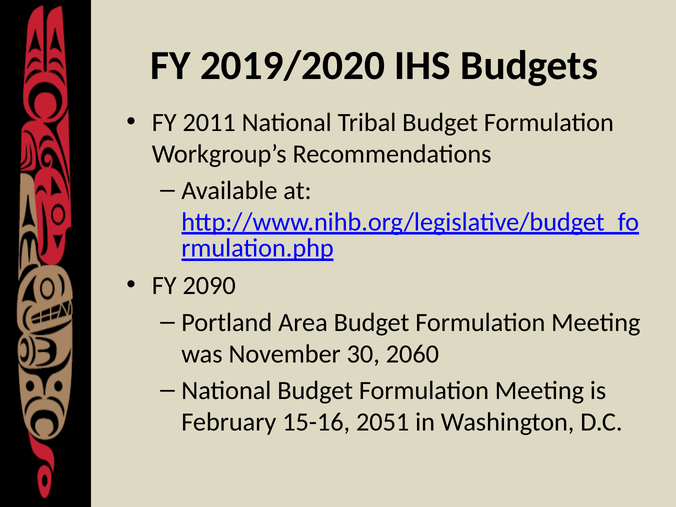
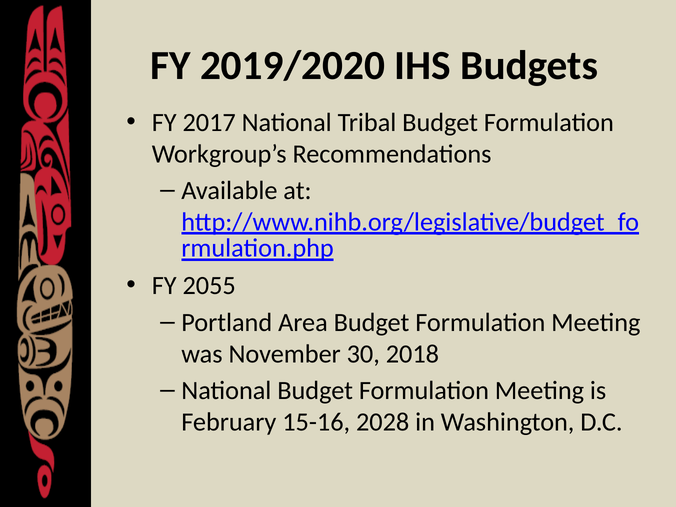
2011: 2011 -> 2017
2090: 2090 -> 2055
2060: 2060 -> 2018
2051: 2051 -> 2028
